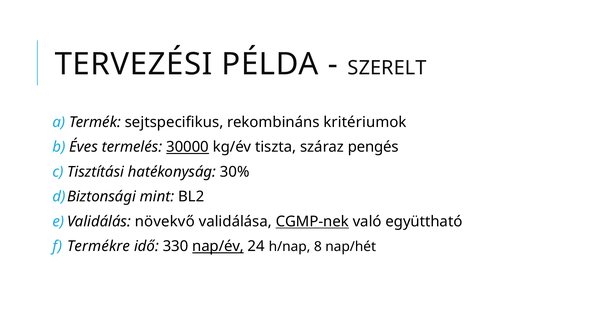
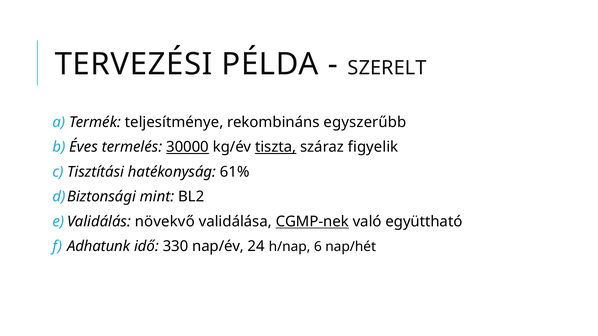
sejtspecifikus: sejtspecifikus -> teljesítménye
kritériumok: kritériumok -> egyszerűbb
tiszta underline: none -> present
pengés: pengés -> figyelik
30%: 30% -> 61%
Termékre: Termékre -> Adhatunk
nap/év underline: present -> none
8: 8 -> 6
